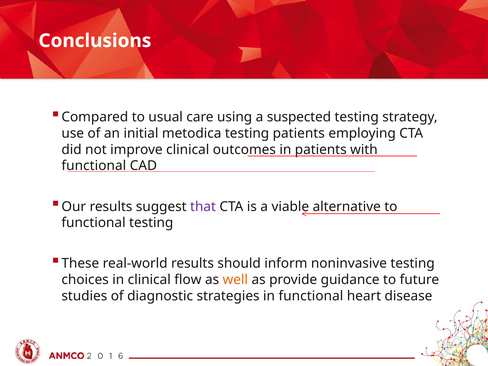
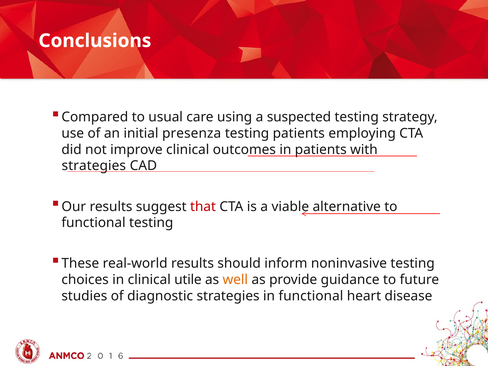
metodica: metodica -> presenza
functional at (94, 166): functional -> strategies
that colour: purple -> red
flow: flow -> utile
